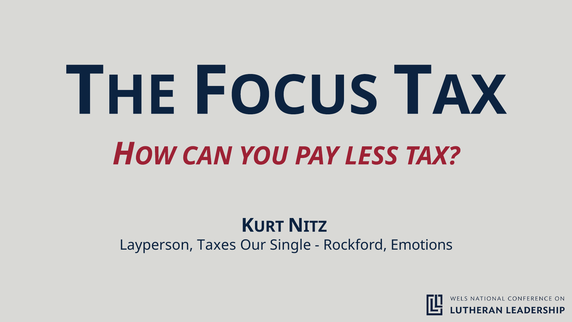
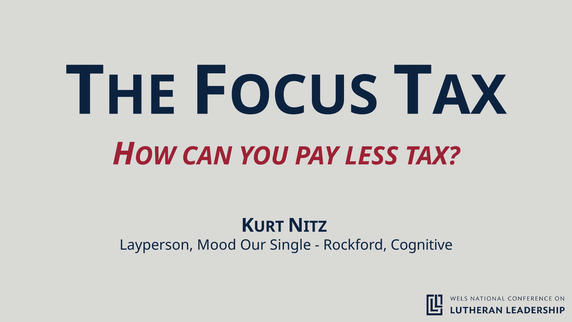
Taxes: Taxes -> Mood
Emotions: Emotions -> Cognitive
